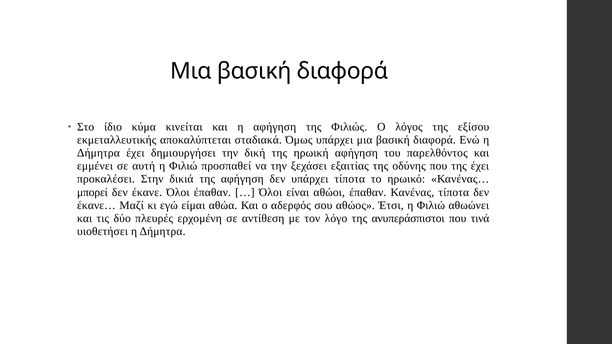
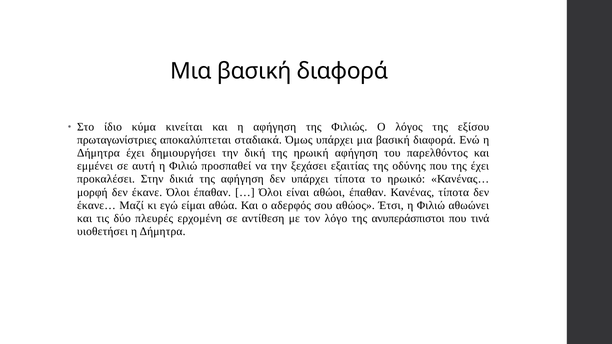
εκμεταλλευτικής: εκμεταλλευτικής -> πρωταγωνίστριες
μπορεί: μπορεί -> μορφή
